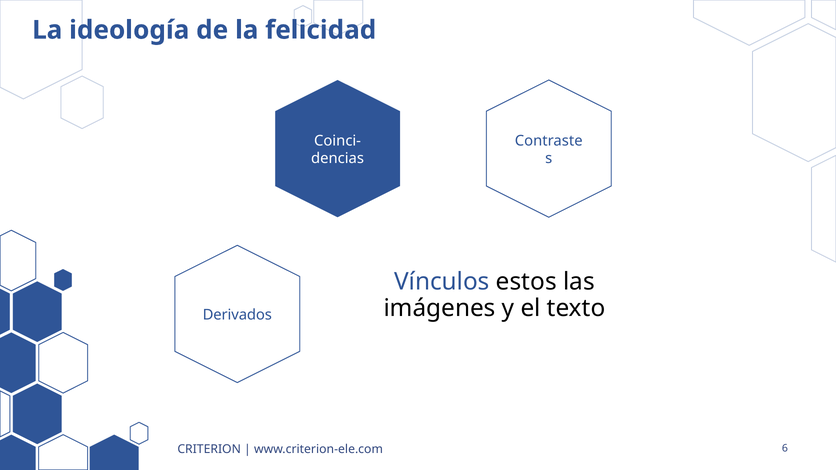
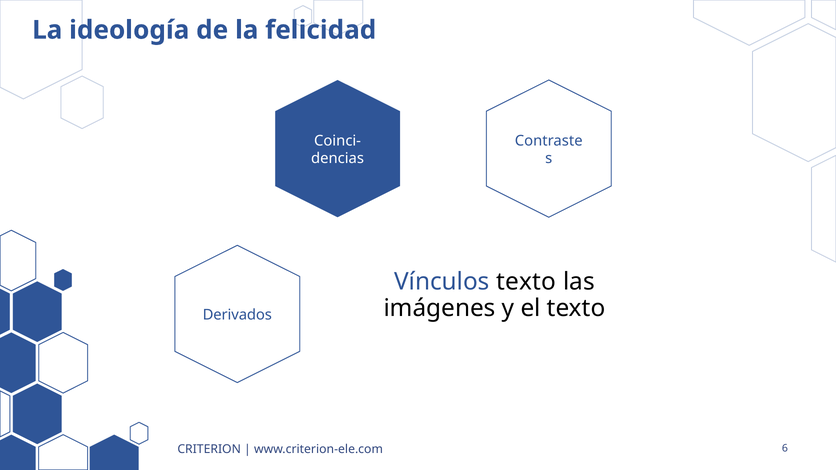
Vínculos estos: estos -> texto
